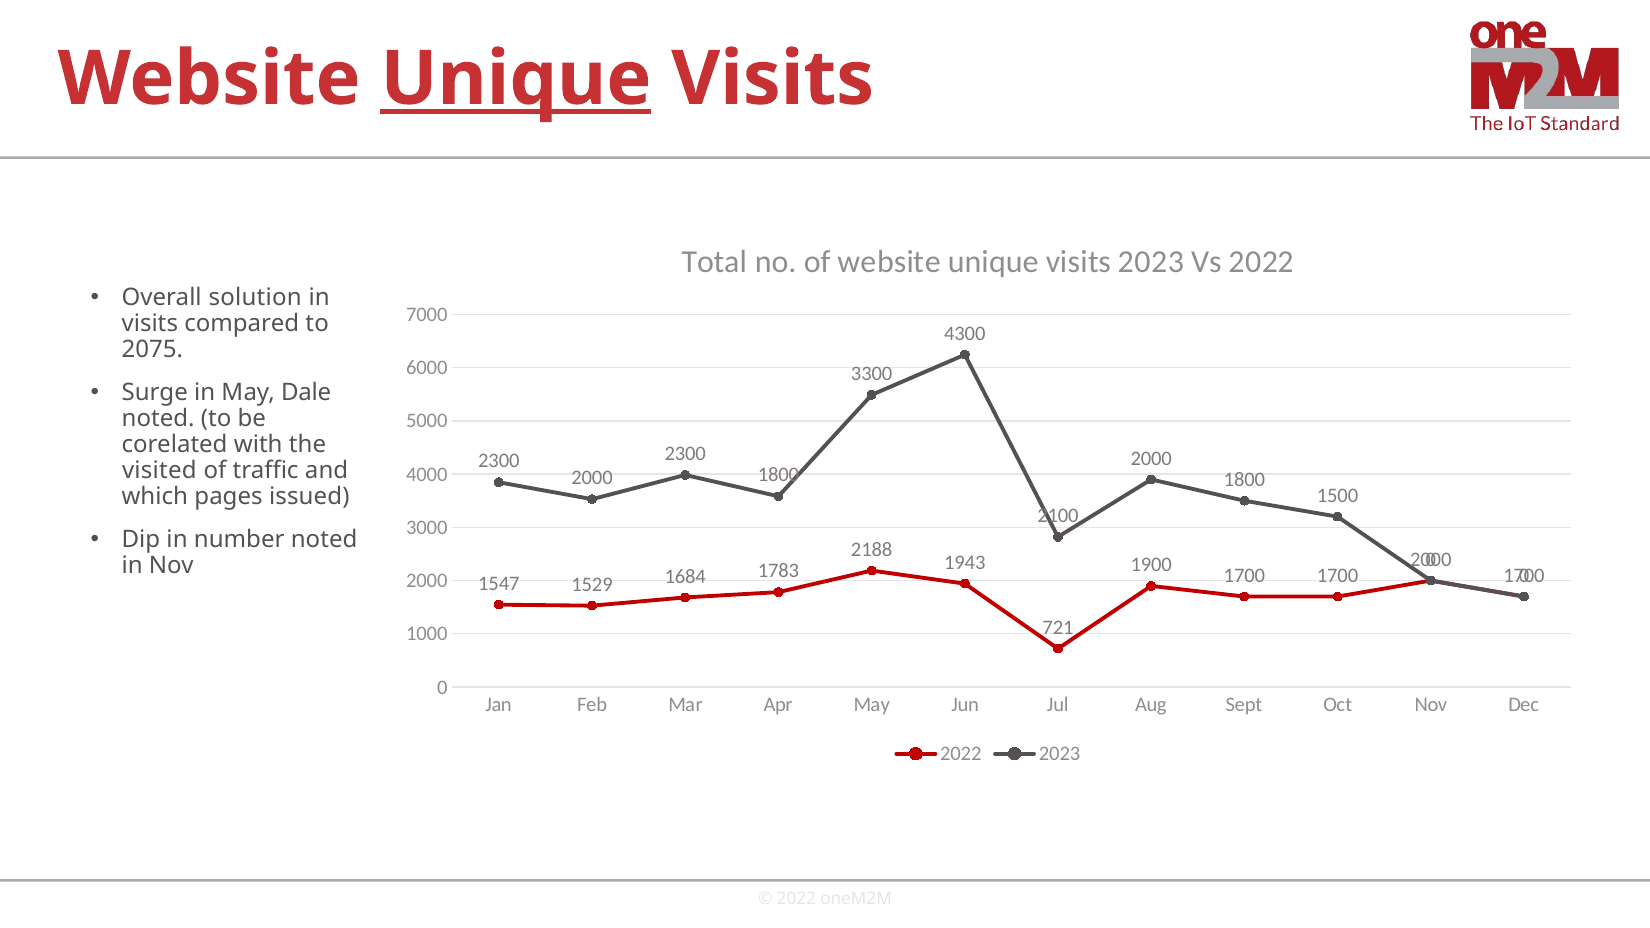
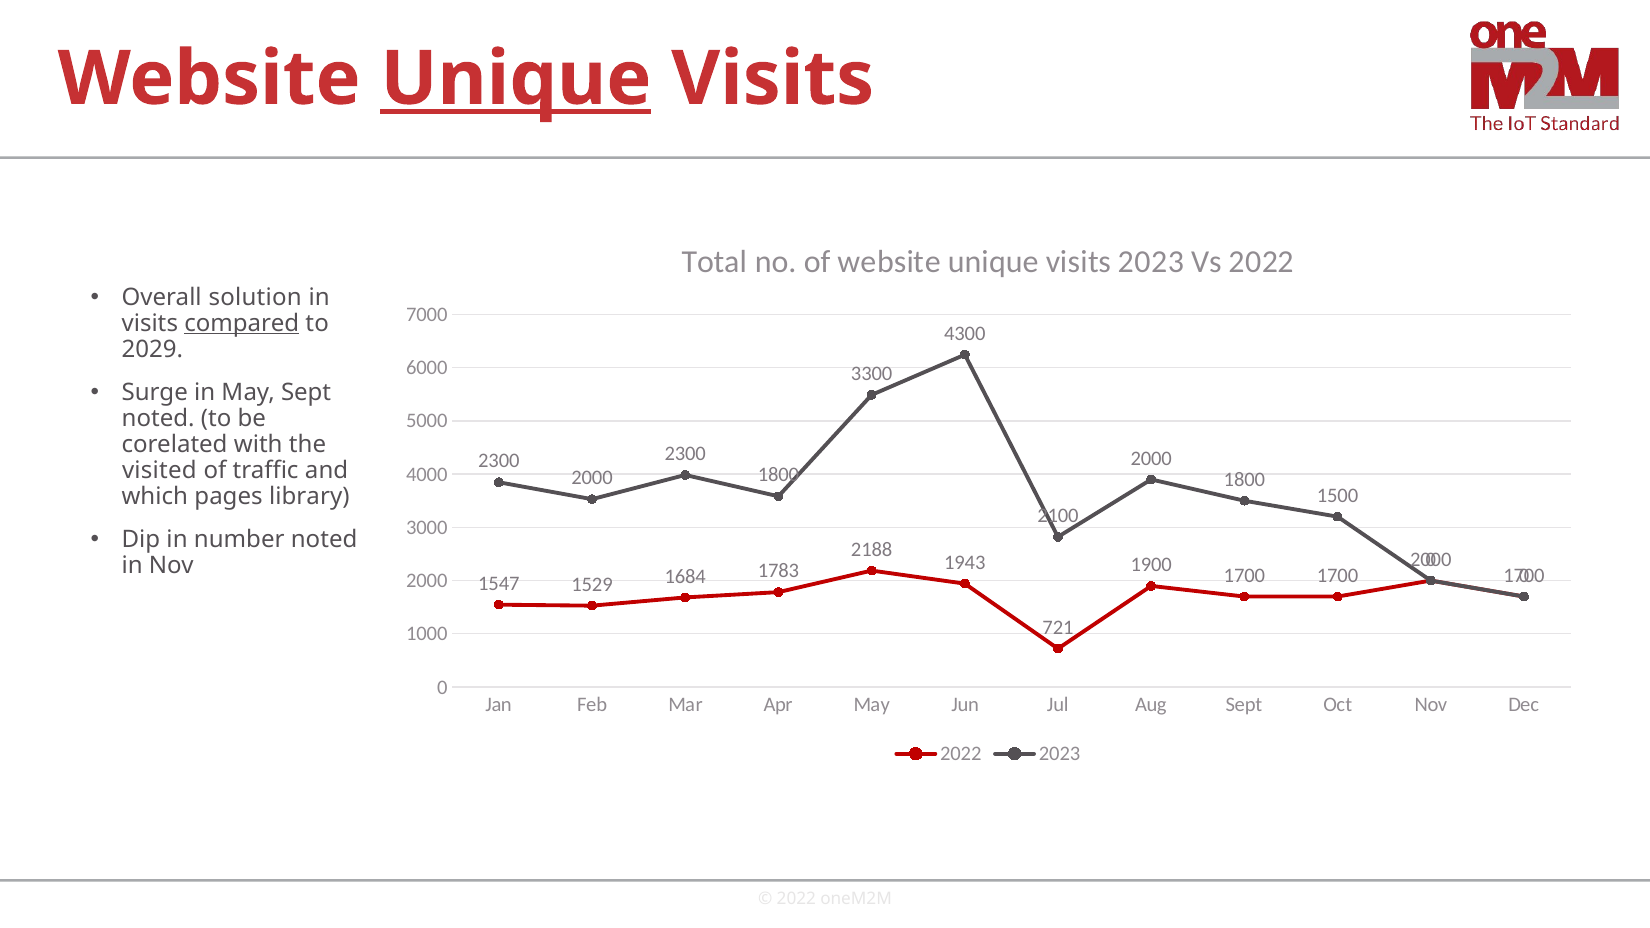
compared underline: none -> present
2075: 2075 -> 2029
May Dale: Dale -> Sept
issued: issued -> library
